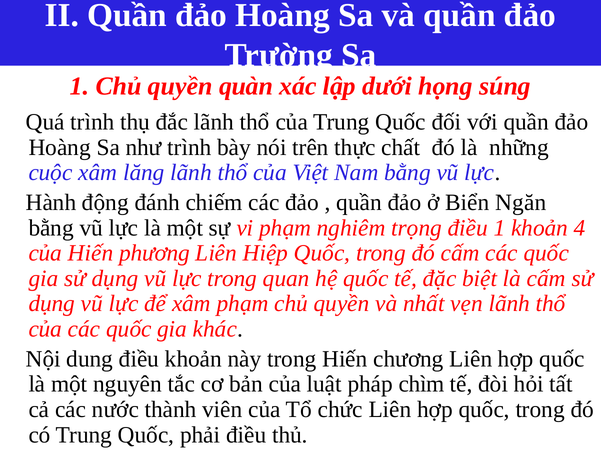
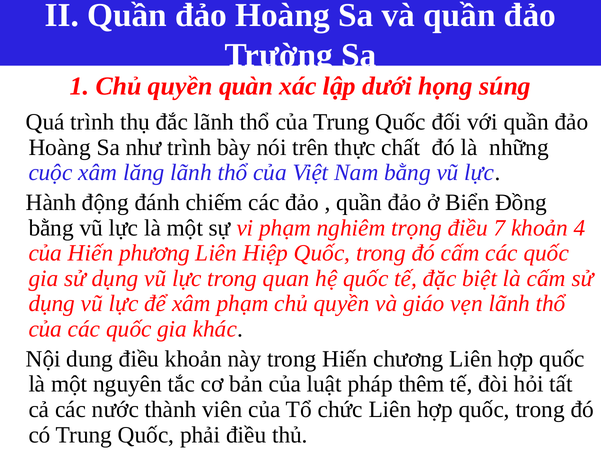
Ngăn: Ngăn -> Đồng
điều 1: 1 -> 7
nhất: nhất -> giáo
chìm: chìm -> thêm
